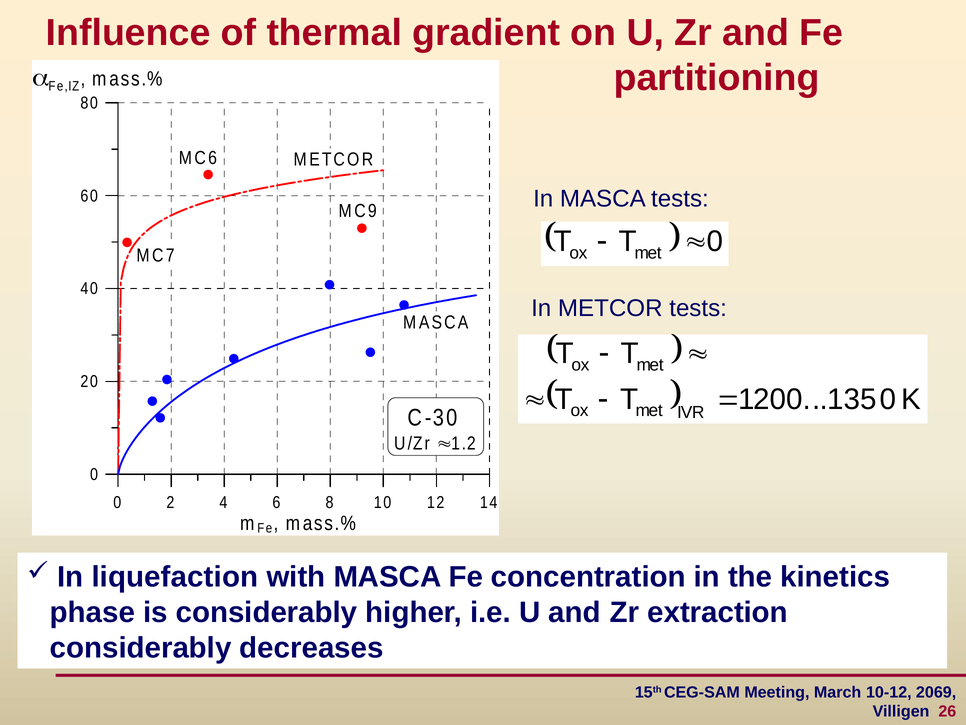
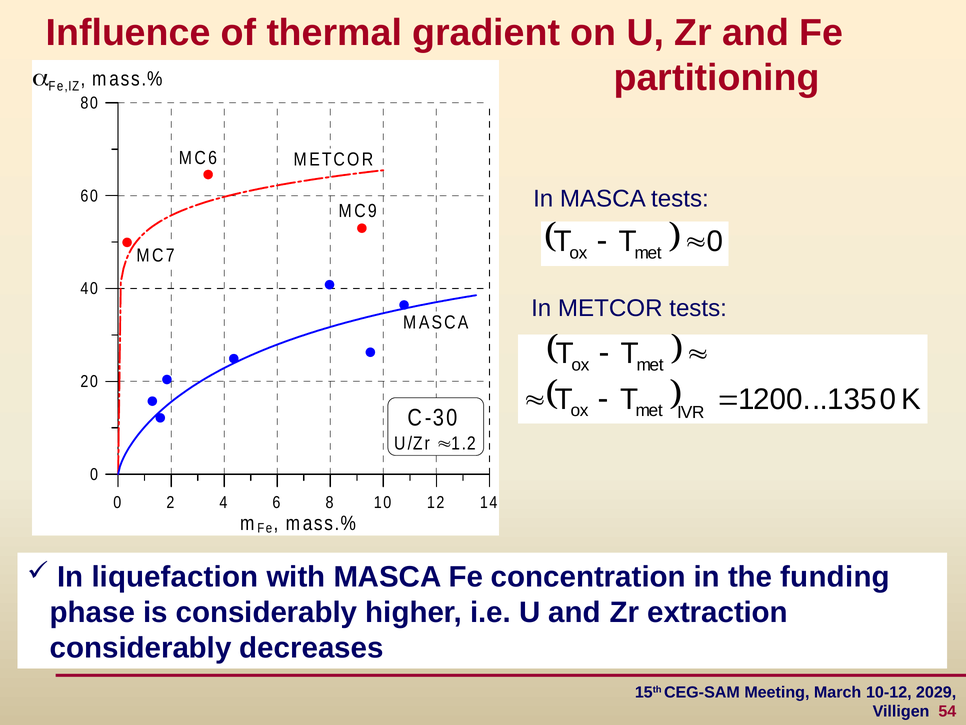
kinetics: kinetics -> funding
2069: 2069 -> 2029
26: 26 -> 54
